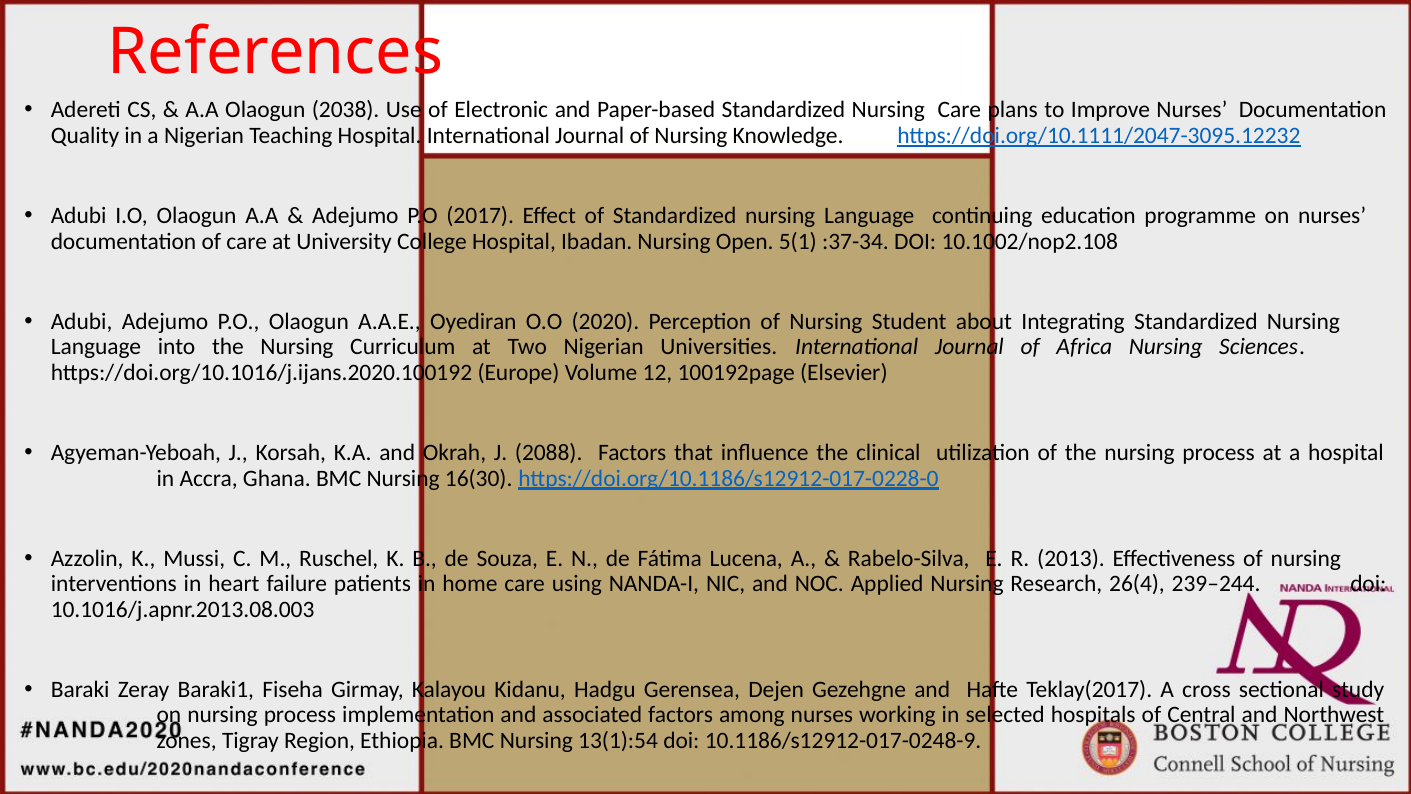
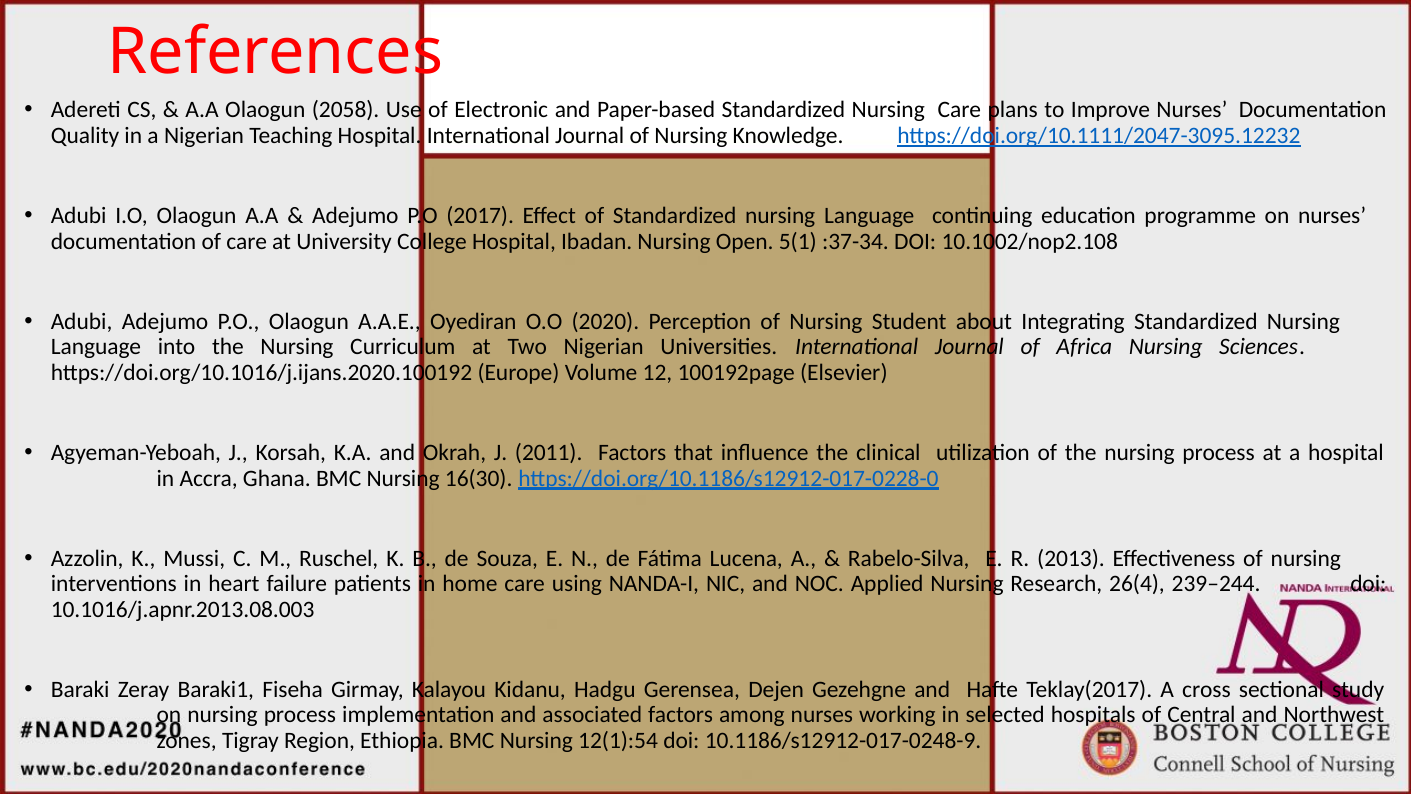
2038: 2038 -> 2058
2088: 2088 -> 2011
13(1):54: 13(1):54 -> 12(1):54
